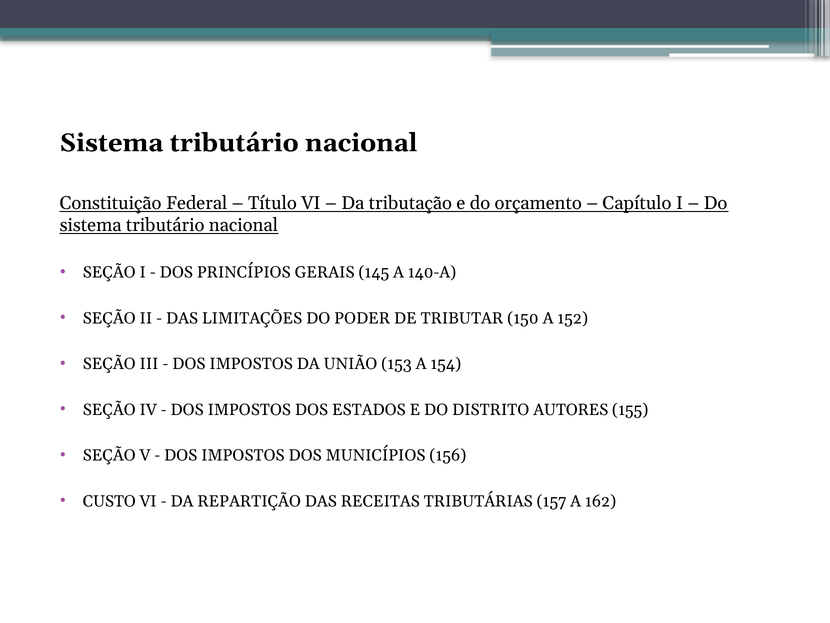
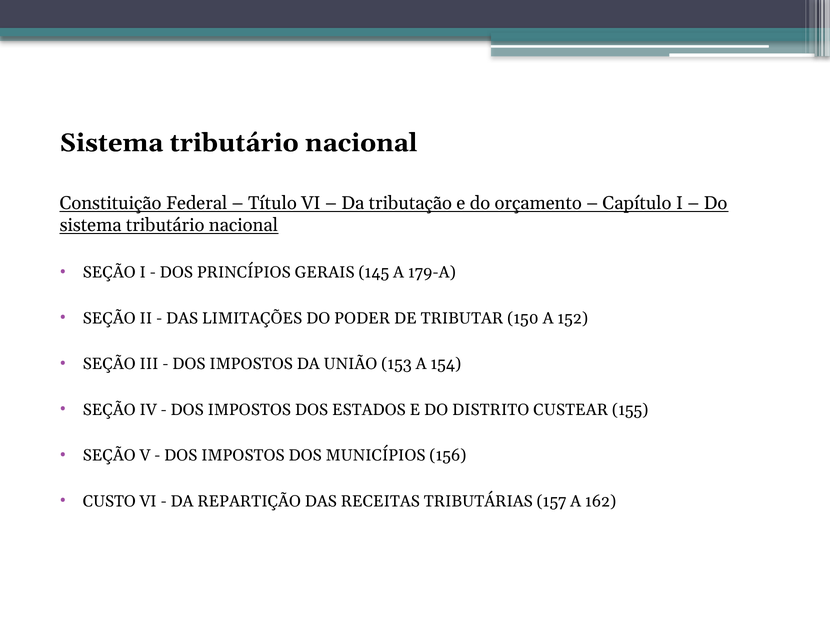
140-A: 140-A -> 179-A
AUTORES: AUTORES -> CUSTEAR
